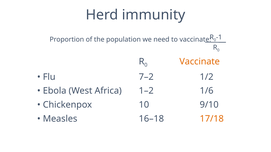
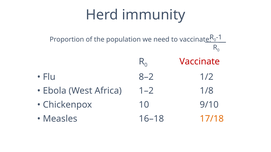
Vaccinate at (200, 62) colour: orange -> red
7–2: 7–2 -> 8–2
1/6: 1/6 -> 1/8
